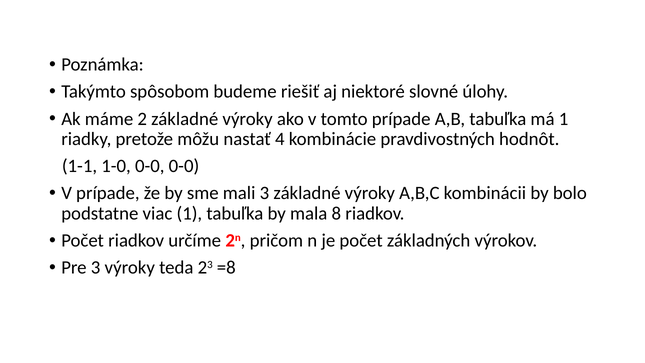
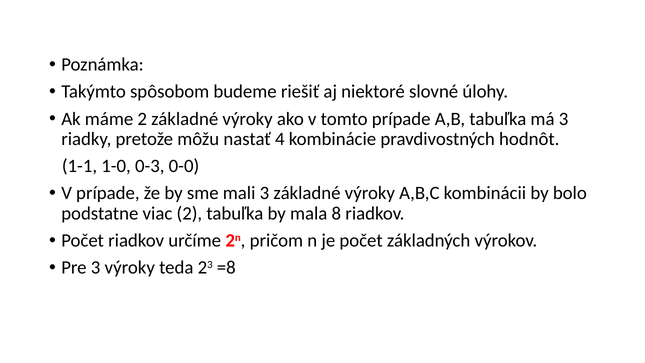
má 1: 1 -> 3
1-0 0-0: 0-0 -> 0-3
viac 1: 1 -> 2
